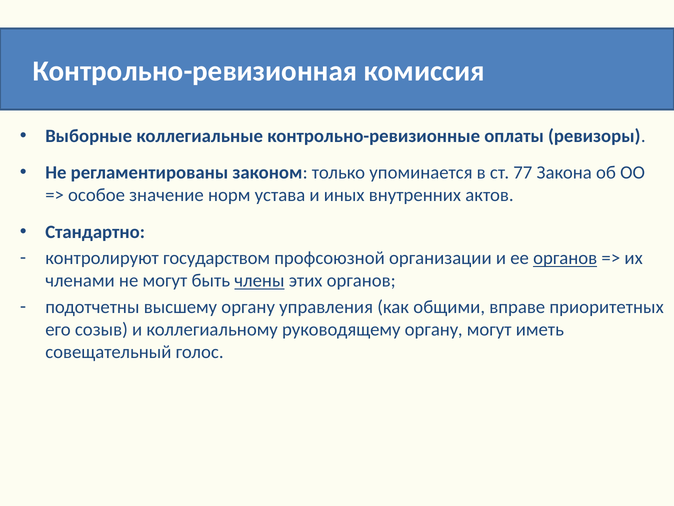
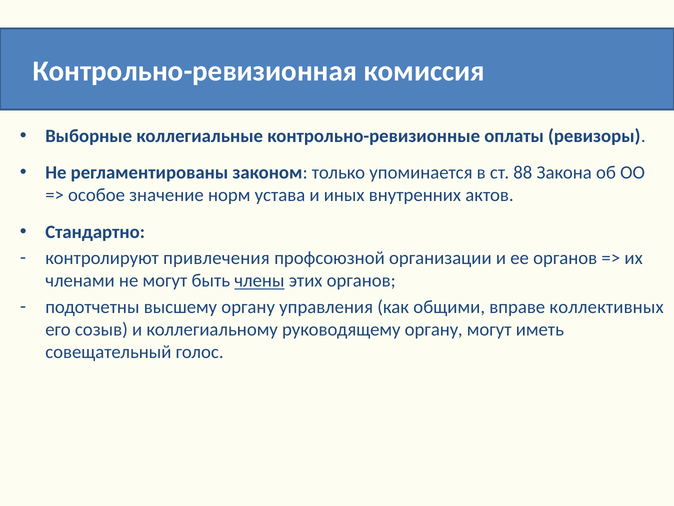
77: 77 -> 88
государством: государством -> привлечения
органов at (565, 258) underline: present -> none
приоритетных: приоритетных -> коллективных
